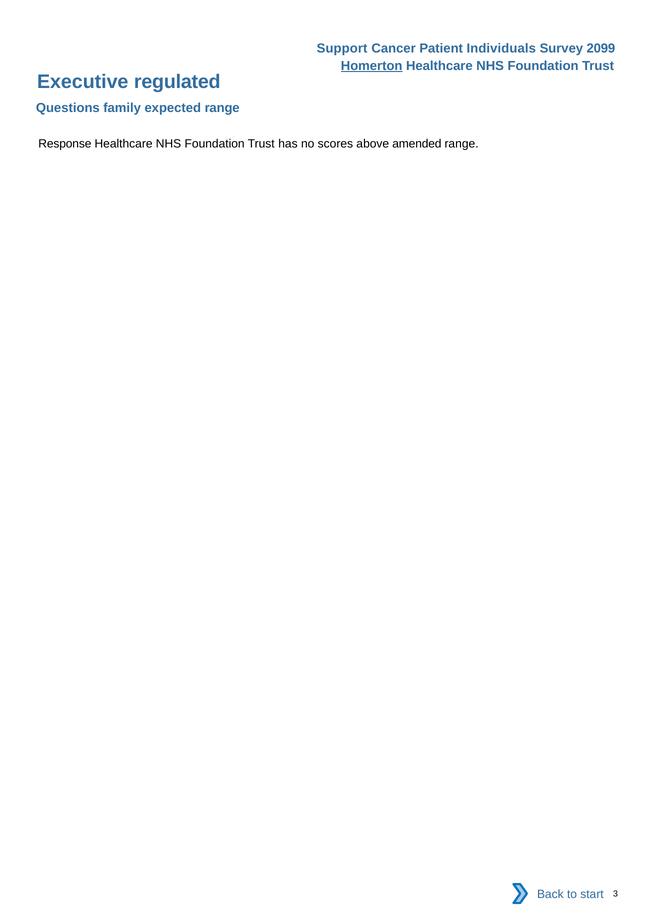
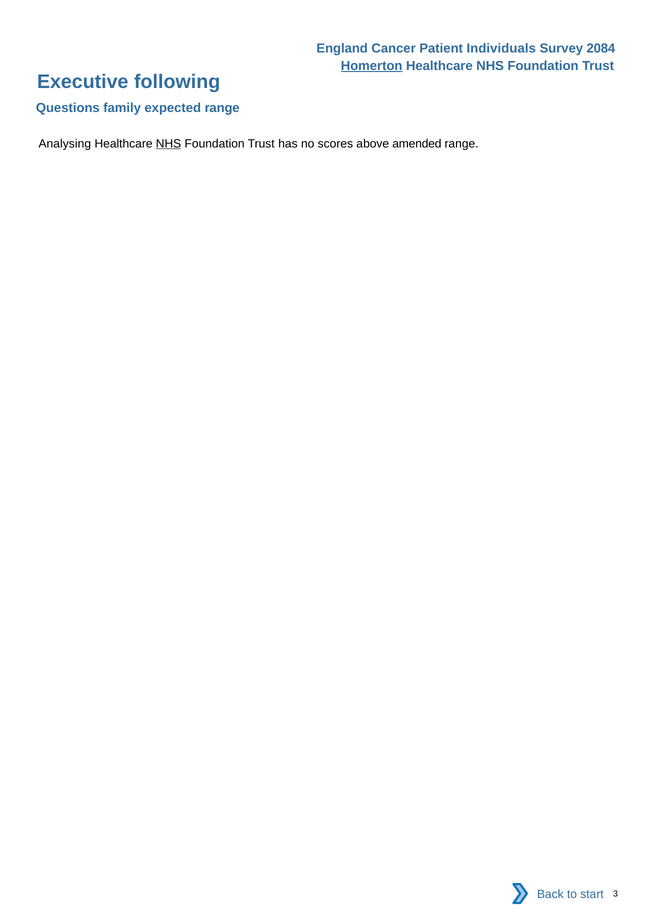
Support: Support -> England
2099: 2099 -> 2084
regulated: regulated -> following
Response: Response -> Analysing
NHS at (169, 144) underline: none -> present
